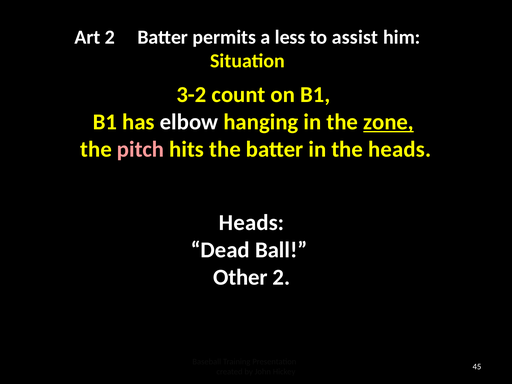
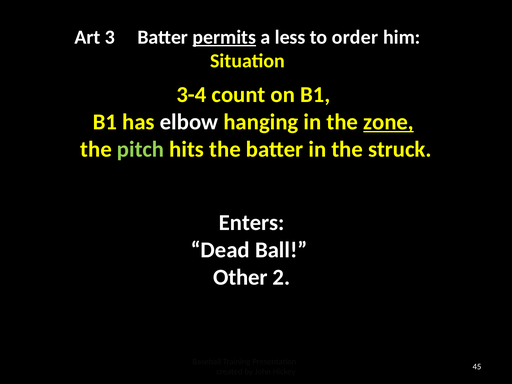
Art 2: 2 -> 3
permits underline: none -> present
assist: assist -> order
3-2: 3-2 -> 3-4
pitch colour: pink -> light green
the heads: heads -> struck
Heads at (252, 223): Heads -> Enters
